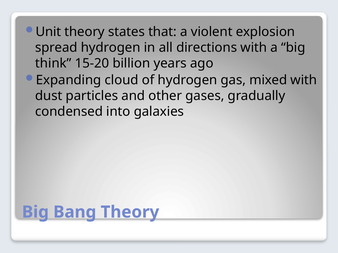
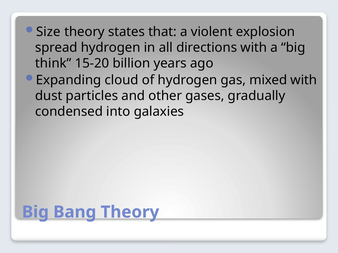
Unit: Unit -> Size
